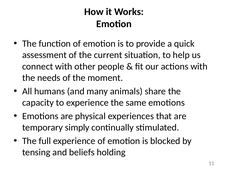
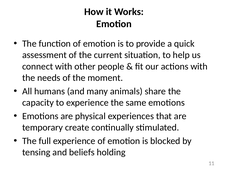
simply: simply -> create
